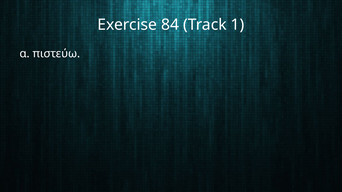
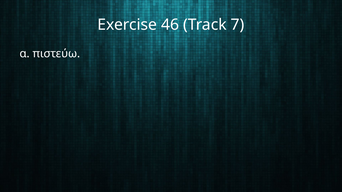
84: 84 -> 46
1: 1 -> 7
